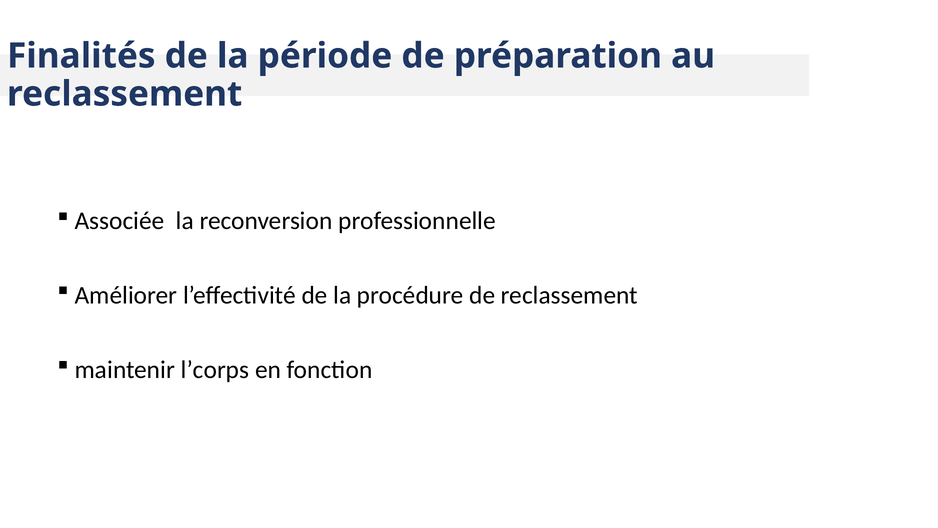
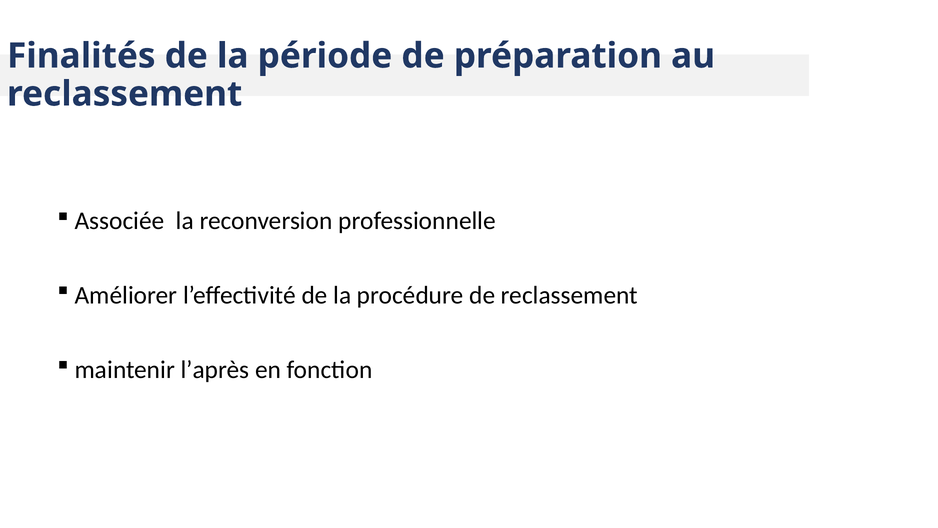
l’corps: l’corps -> l’après
